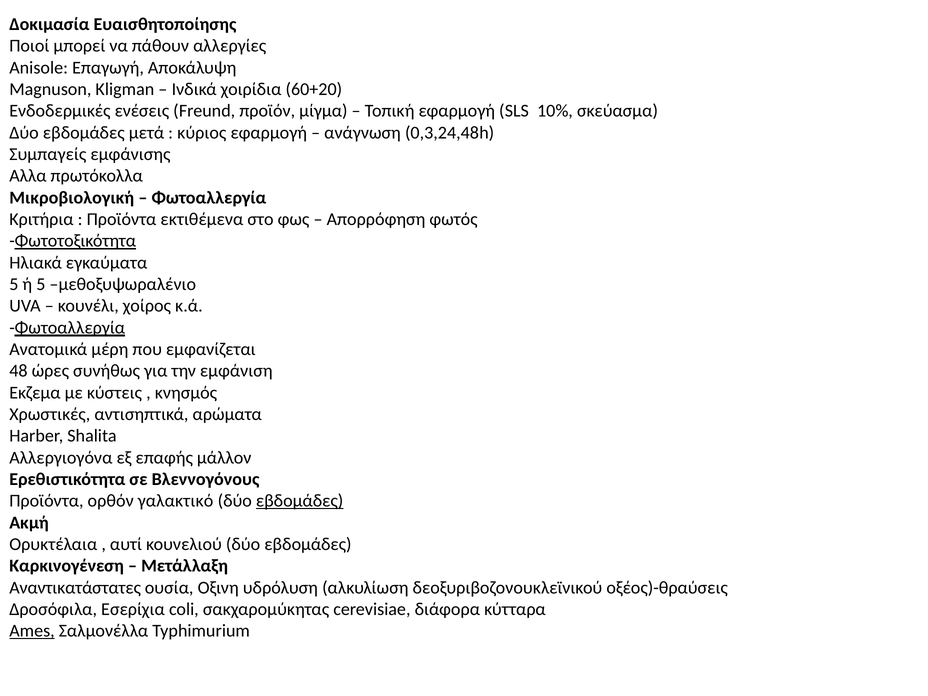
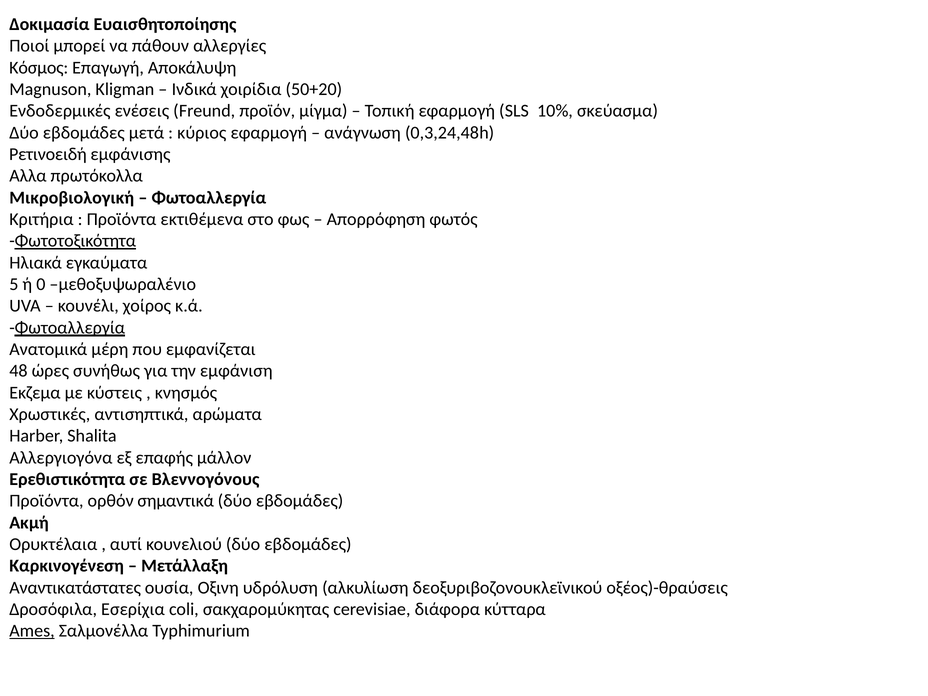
Anisole: Anisole -> Κόσμος
60+20: 60+20 -> 50+20
Συμπαγείς: Συμπαγείς -> Ρετινοειδή
ή 5: 5 -> 0
γαλακτικό: γαλακτικό -> σημαντικά
εβδομάδες at (300, 501) underline: present -> none
